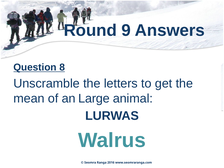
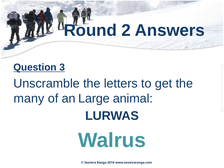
9: 9 -> 2
8: 8 -> 3
mean: mean -> many
